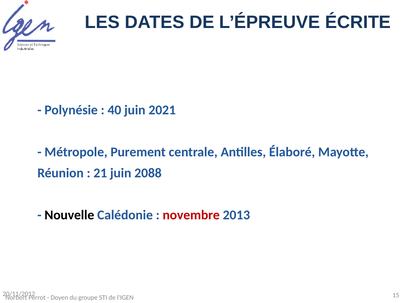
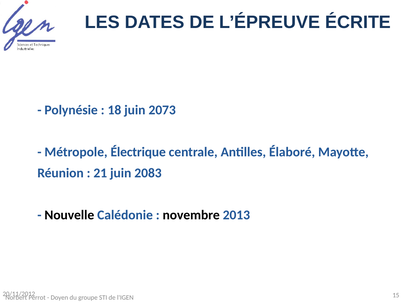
40: 40 -> 18
2021: 2021 -> 2073
Purement: Purement -> Électrique
2088: 2088 -> 2083
novembre colour: red -> black
